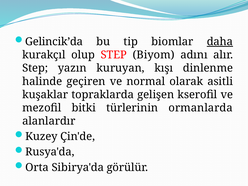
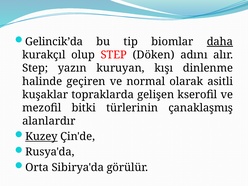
Biyom: Biyom -> Döken
ormanlarda: ormanlarda -> çanaklaşmış
Kuzey underline: none -> present
